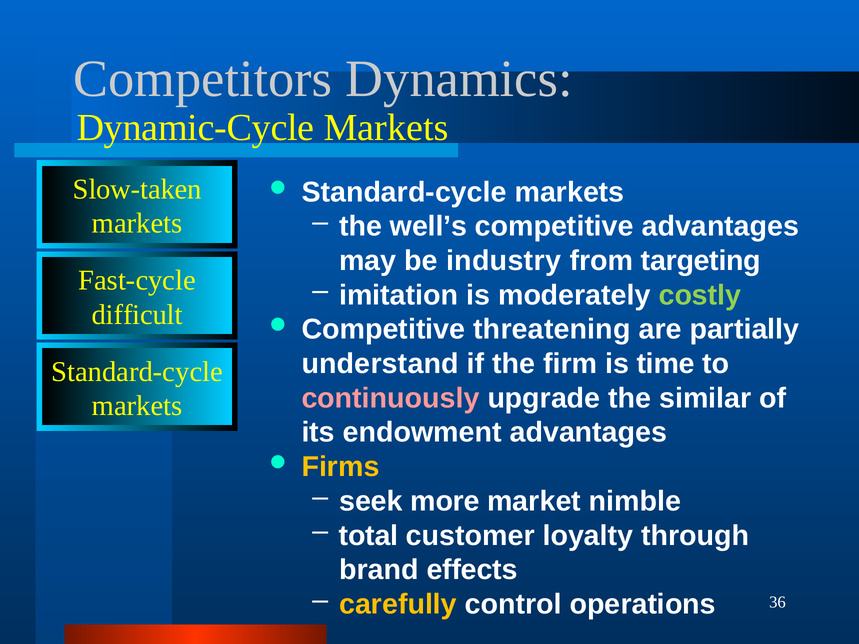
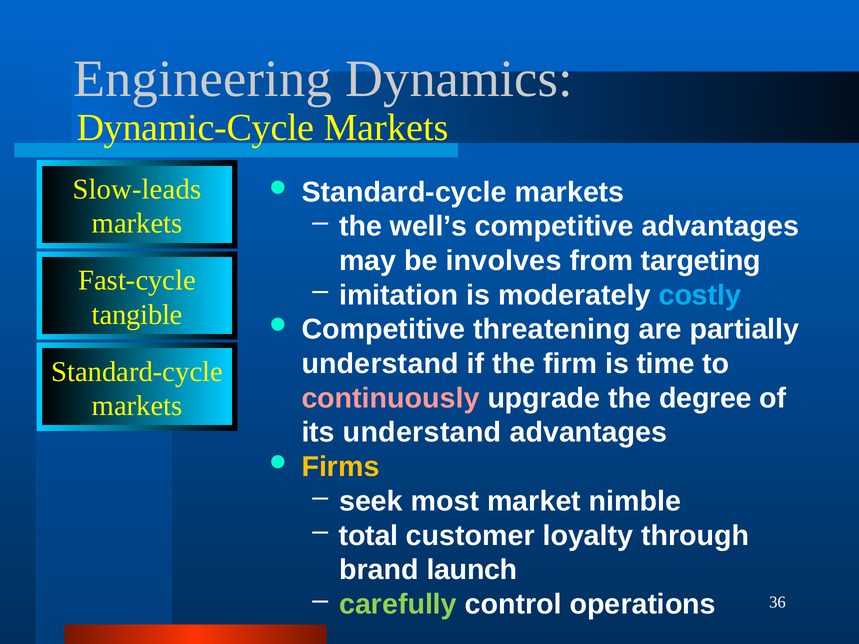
Competitors: Competitors -> Engineering
Slow-taken: Slow-taken -> Slow-leads
industry: industry -> involves
costly colour: light green -> light blue
difficult: difficult -> tangible
similar: similar -> degree
its endowment: endowment -> understand
more: more -> most
effects: effects -> launch
carefully colour: yellow -> light green
